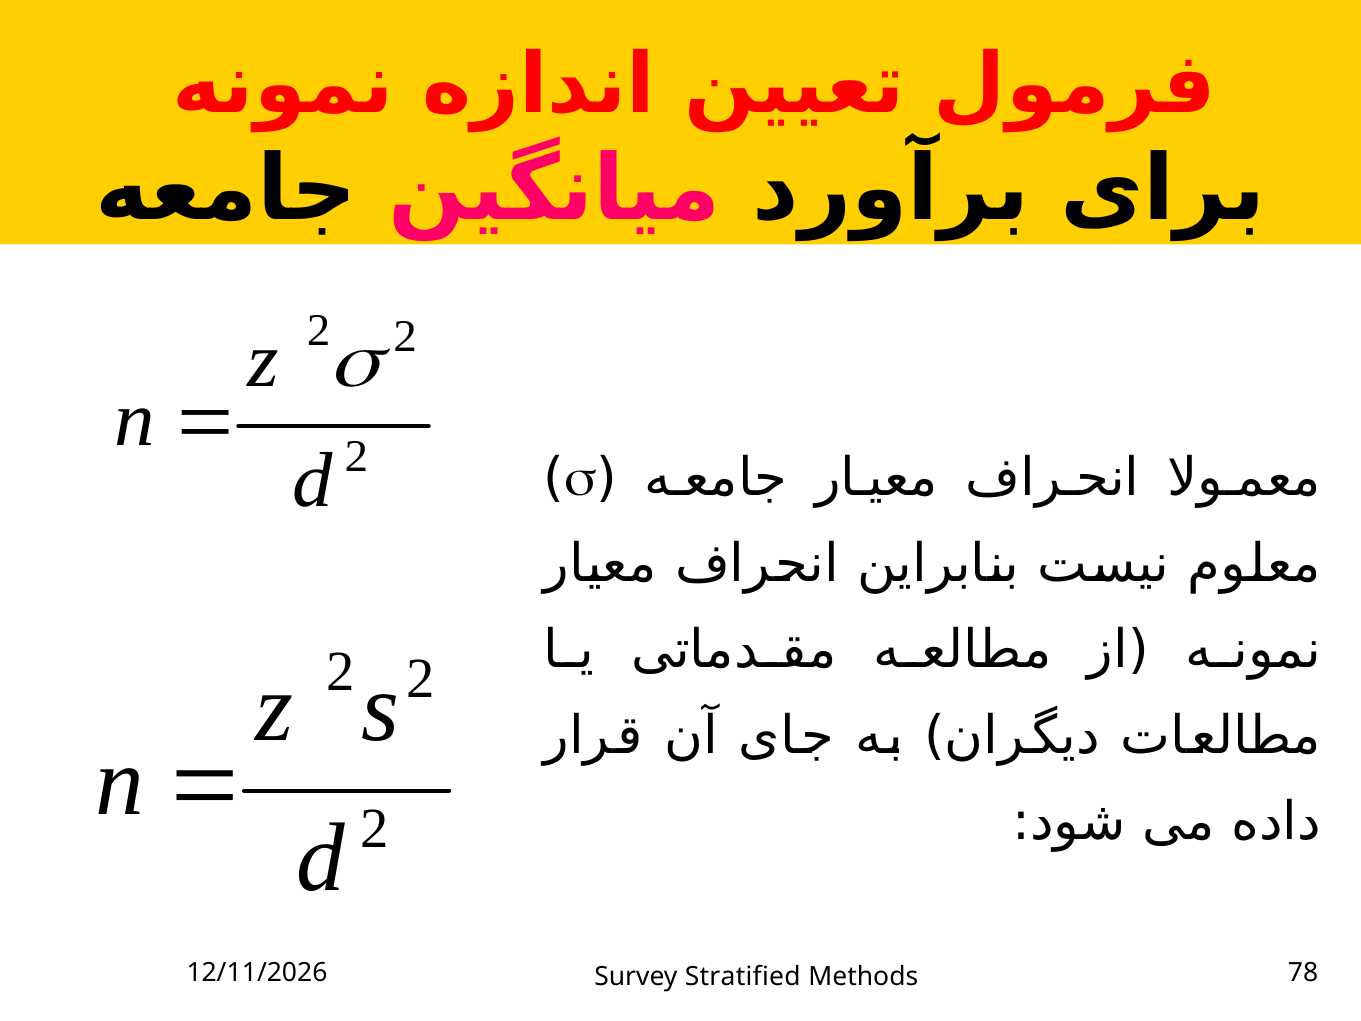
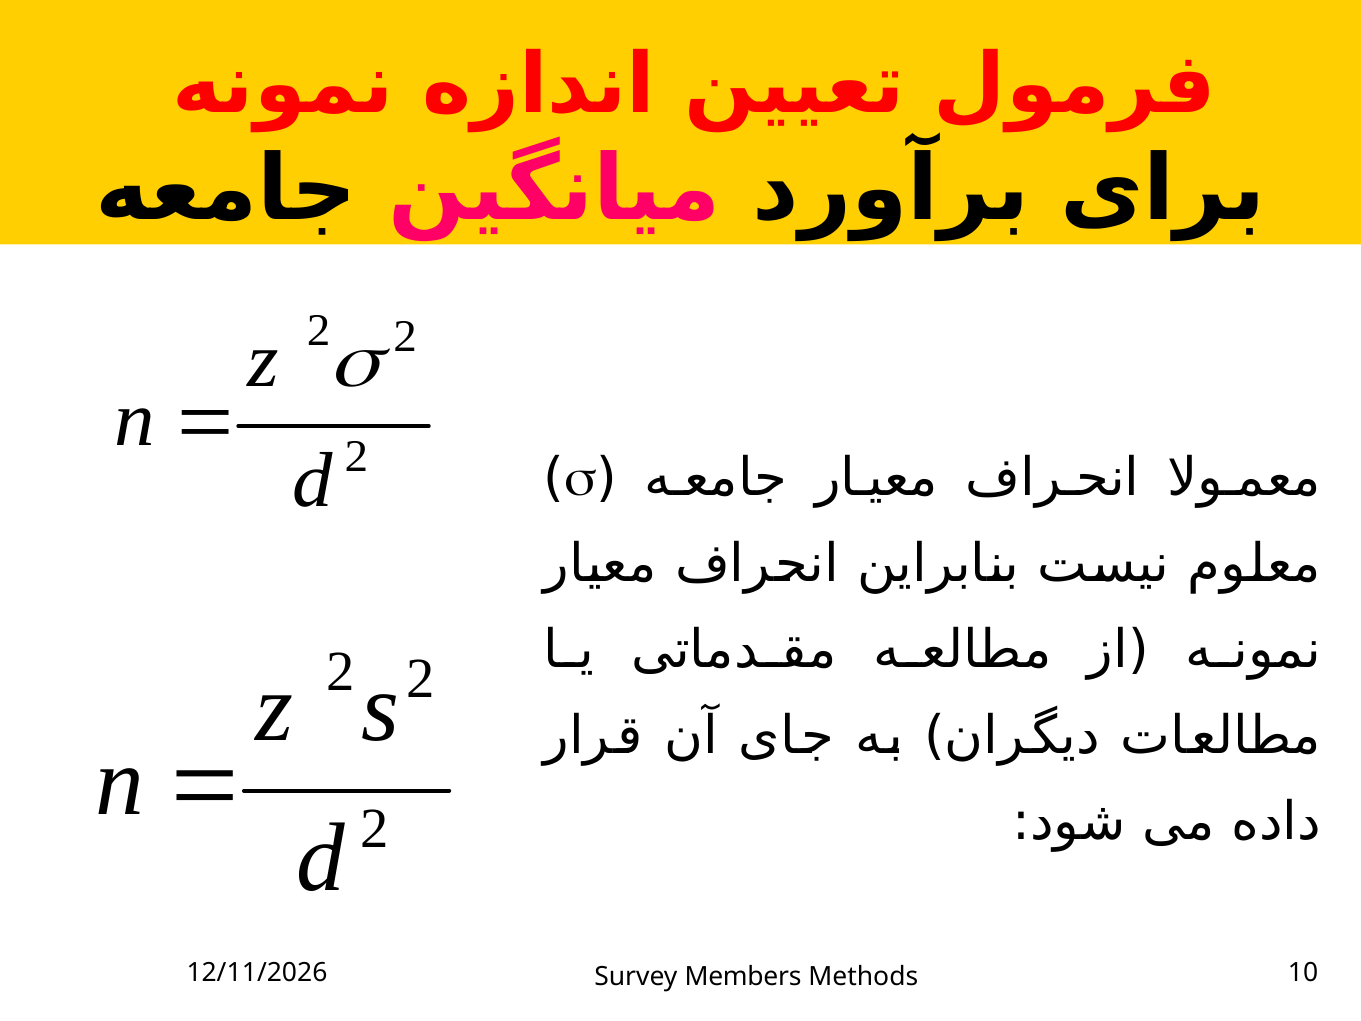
78: 78 -> 10
Stratified: Stratified -> Members
